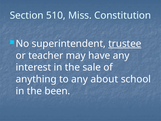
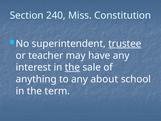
510: 510 -> 240
the at (72, 67) underline: none -> present
been: been -> term
